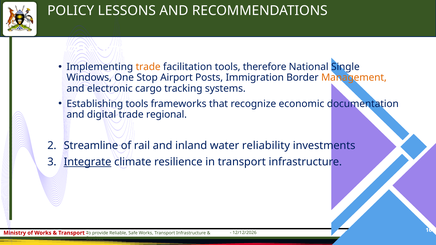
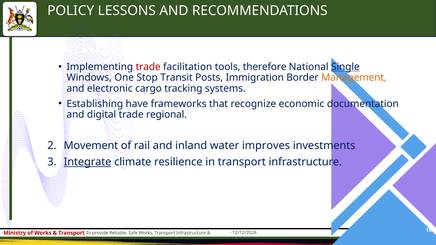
trade at (148, 67) colour: orange -> red
Single underline: none -> present
Airport: Airport -> Transit
Establishing tools: tools -> have
Streamline: Streamline -> Movement
reliability: reliability -> improves
